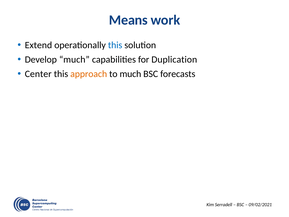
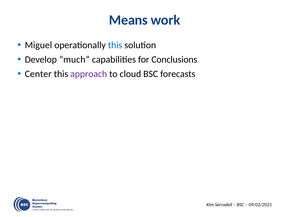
Extend: Extend -> Miguel
Duplication: Duplication -> Conclusions
approach colour: orange -> purple
to much: much -> cloud
